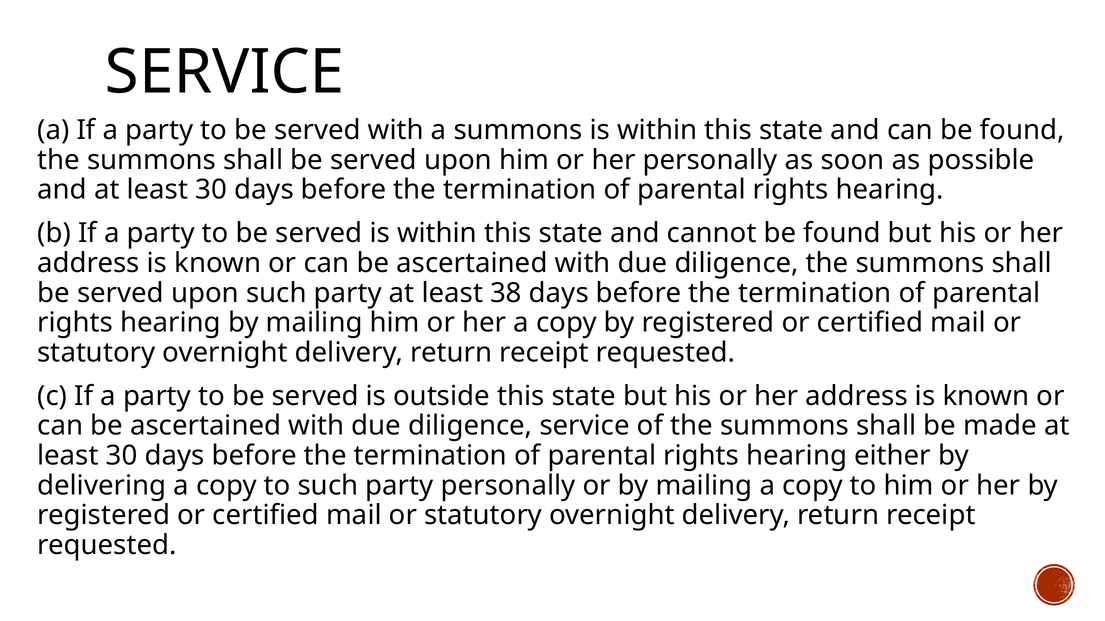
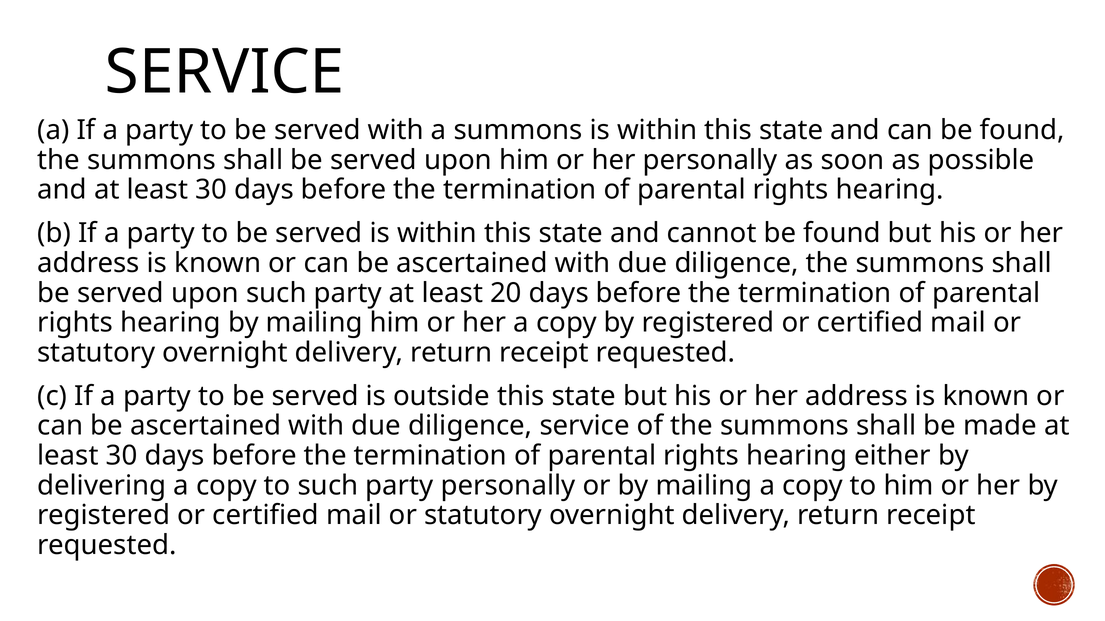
38: 38 -> 20
